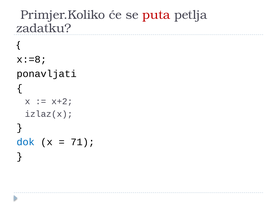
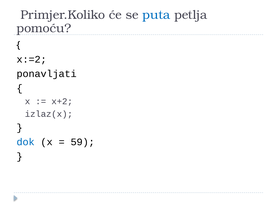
puta colour: red -> blue
zadatku: zadatku -> pomoću
x:=8: x:=8 -> x:=2
71: 71 -> 59
